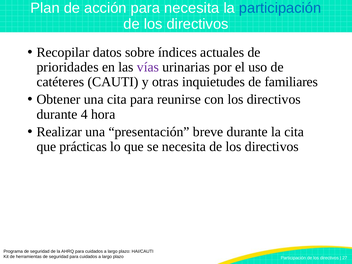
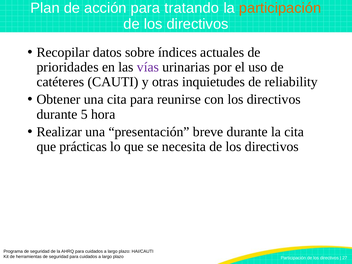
para necesita: necesita -> tratando
participación at (280, 8) colour: blue -> orange
familiares: familiares -> reliability
4: 4 -> 5
